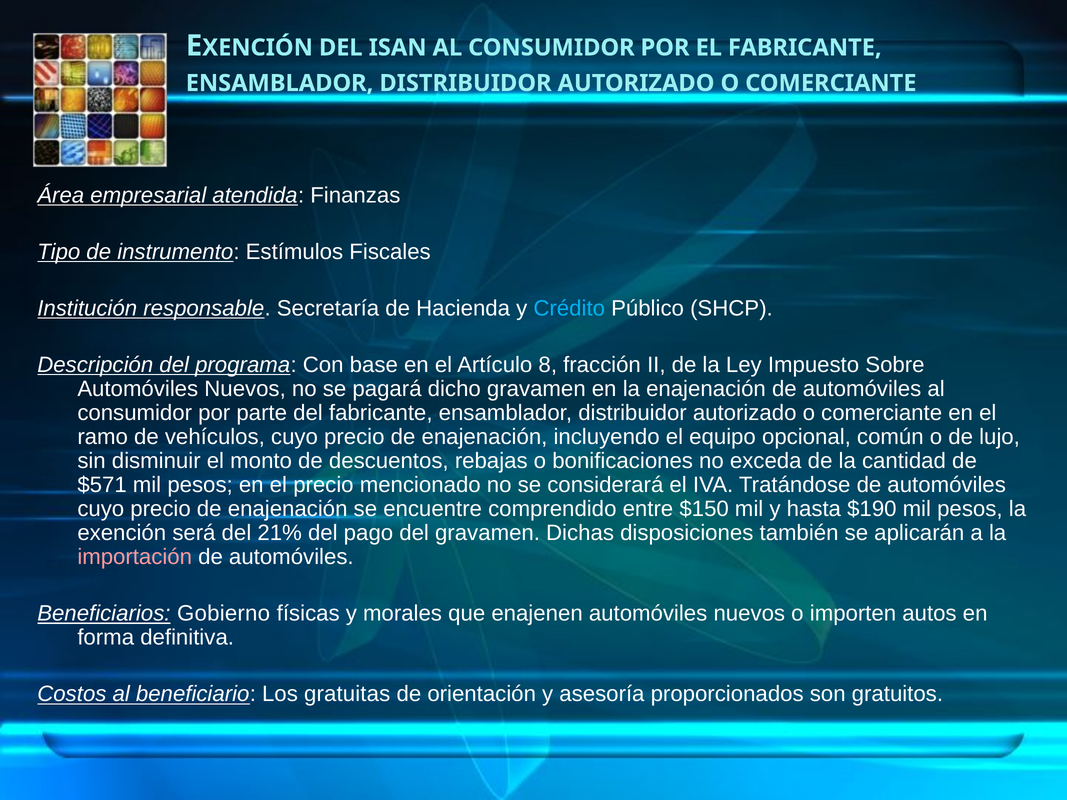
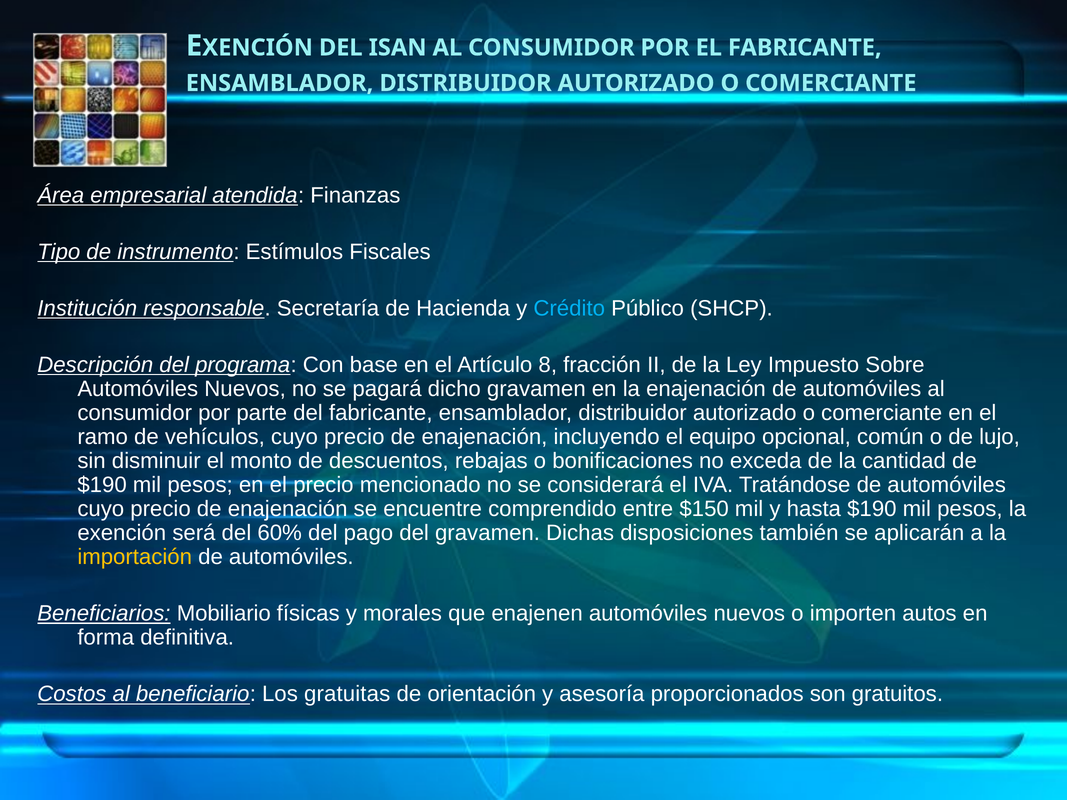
$571 at (102, 485): $571 -> $190
21%: 21% -> 60%
importación colour: pink -> yellow
Gobierno: Gobierno -> Mobiliario
